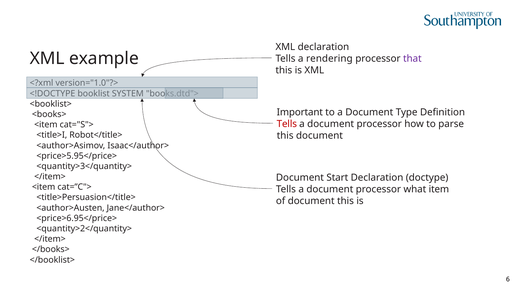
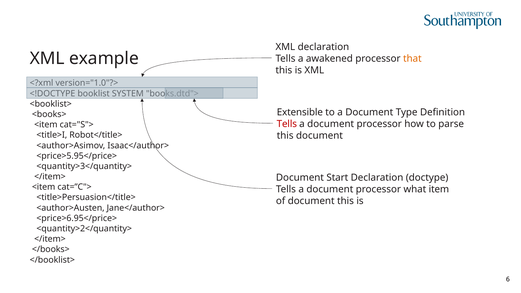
rendering: rendering -> awakened
that colour: purple -> orange
Important: Important -> Extensible
